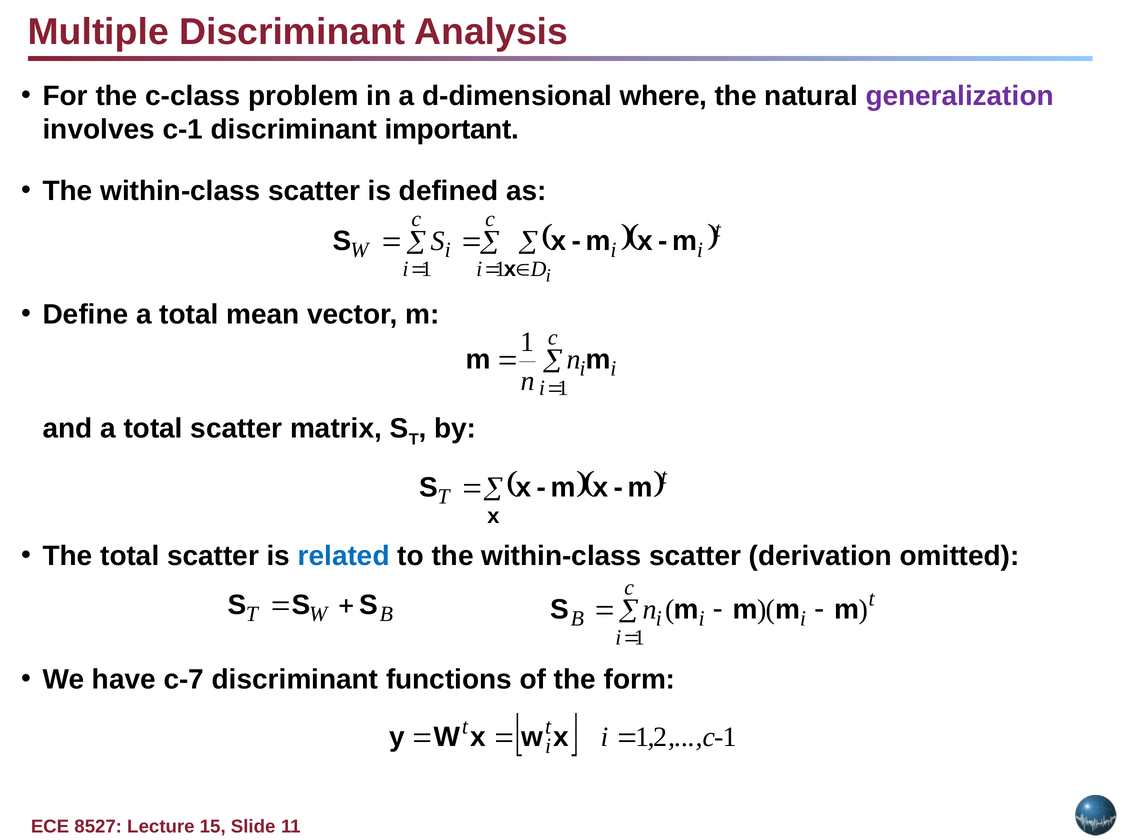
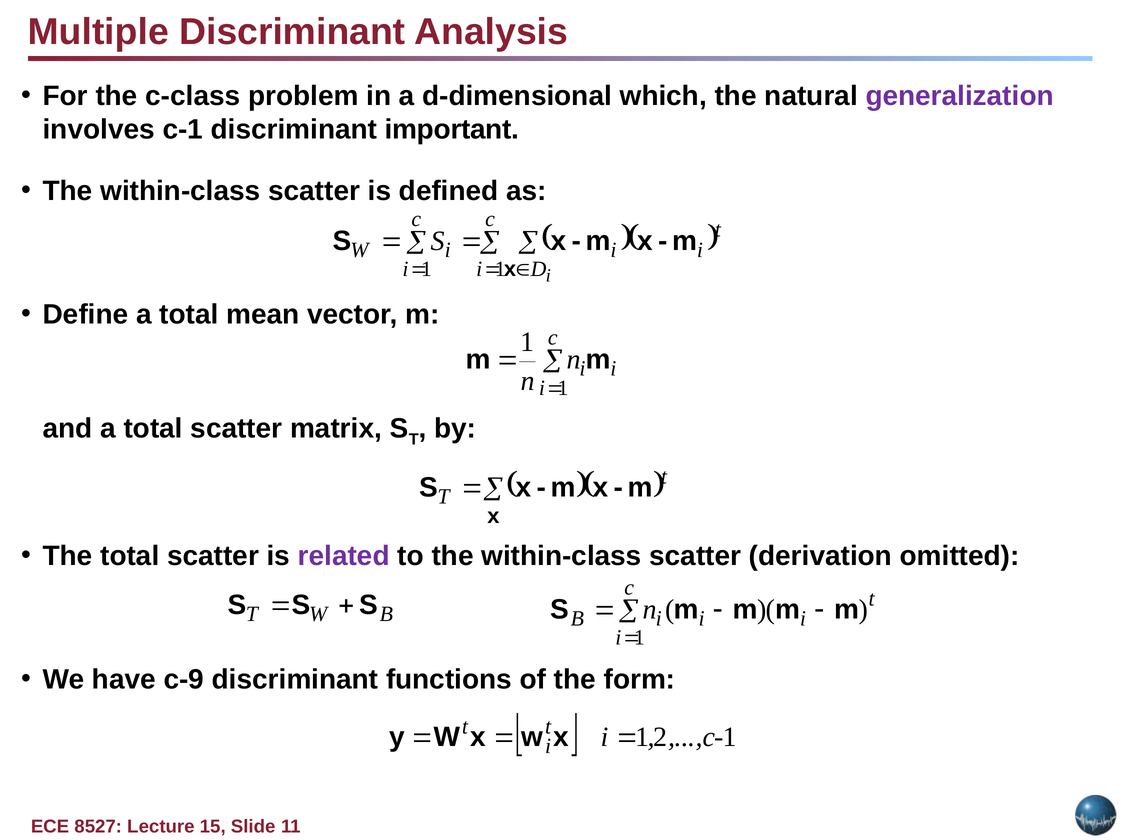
where: where -> which
related colour: blue -> purple
c-7: c-7 -> c-9
